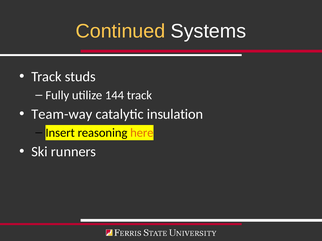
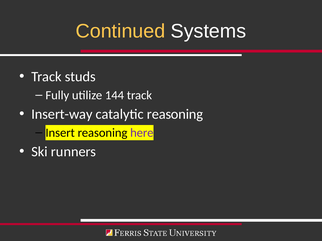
Team-way: Team-way -> Insert-way
catalytic insulation: insulation -> reasoning
here colour: orange -> purple
